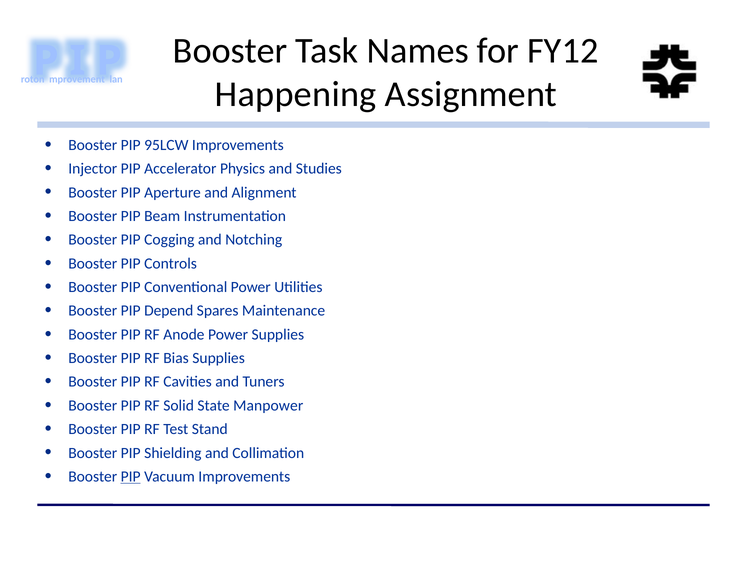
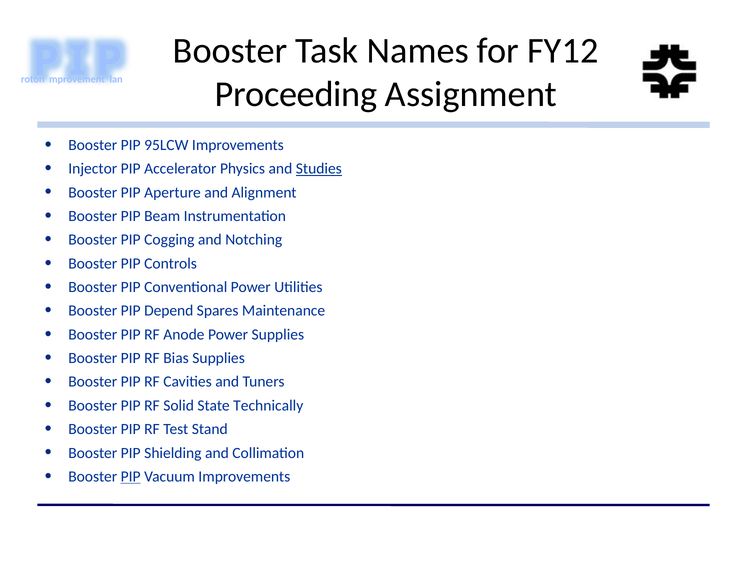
Happening: Happening -> Proceeding
Studies underline: none -> present
Manpower: Manpower -> Technically
